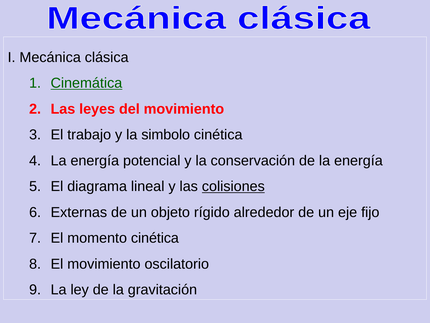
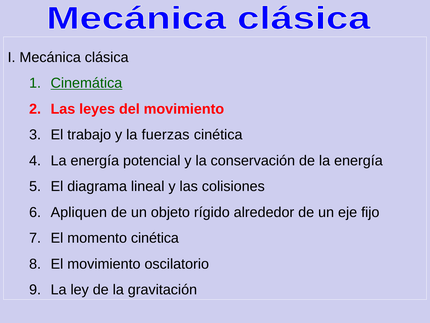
simbolo: simbolo -> fuerzas
colisiones underline: present -> none
Externas: Externas -> Apliquen
